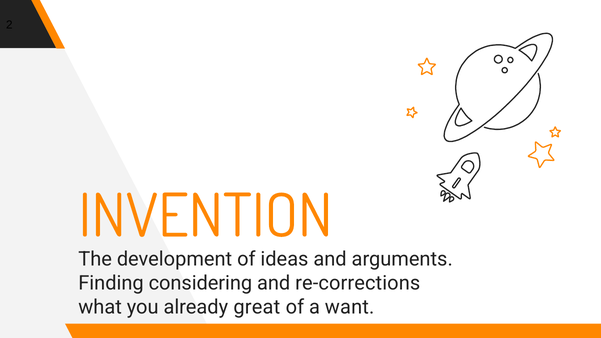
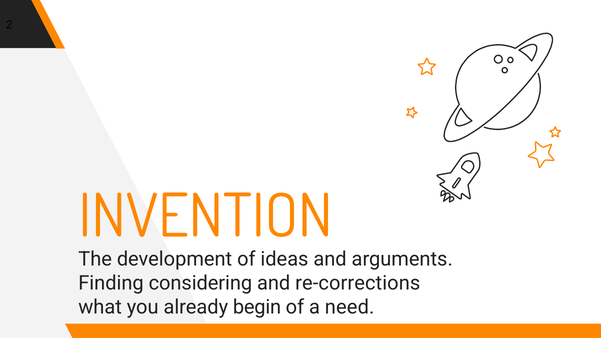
great: great -> begin
want: want -> need
